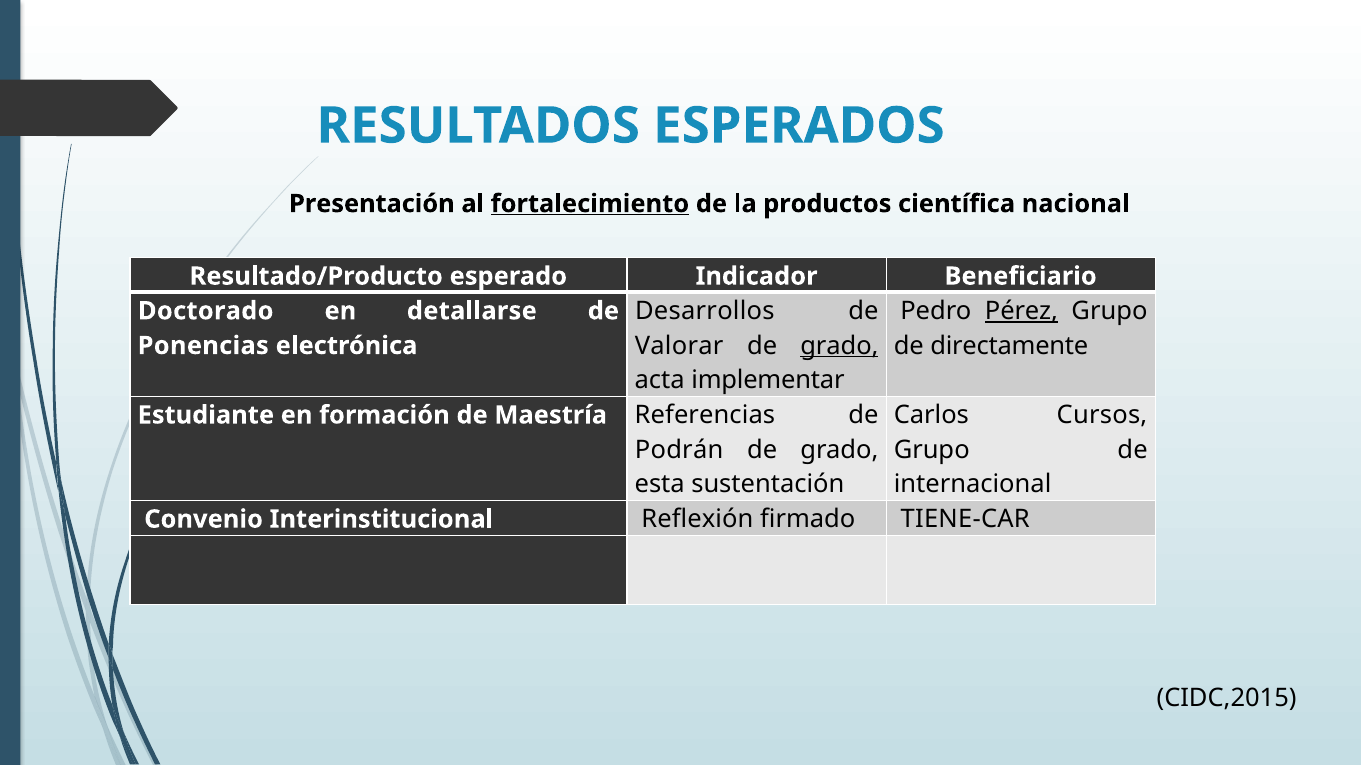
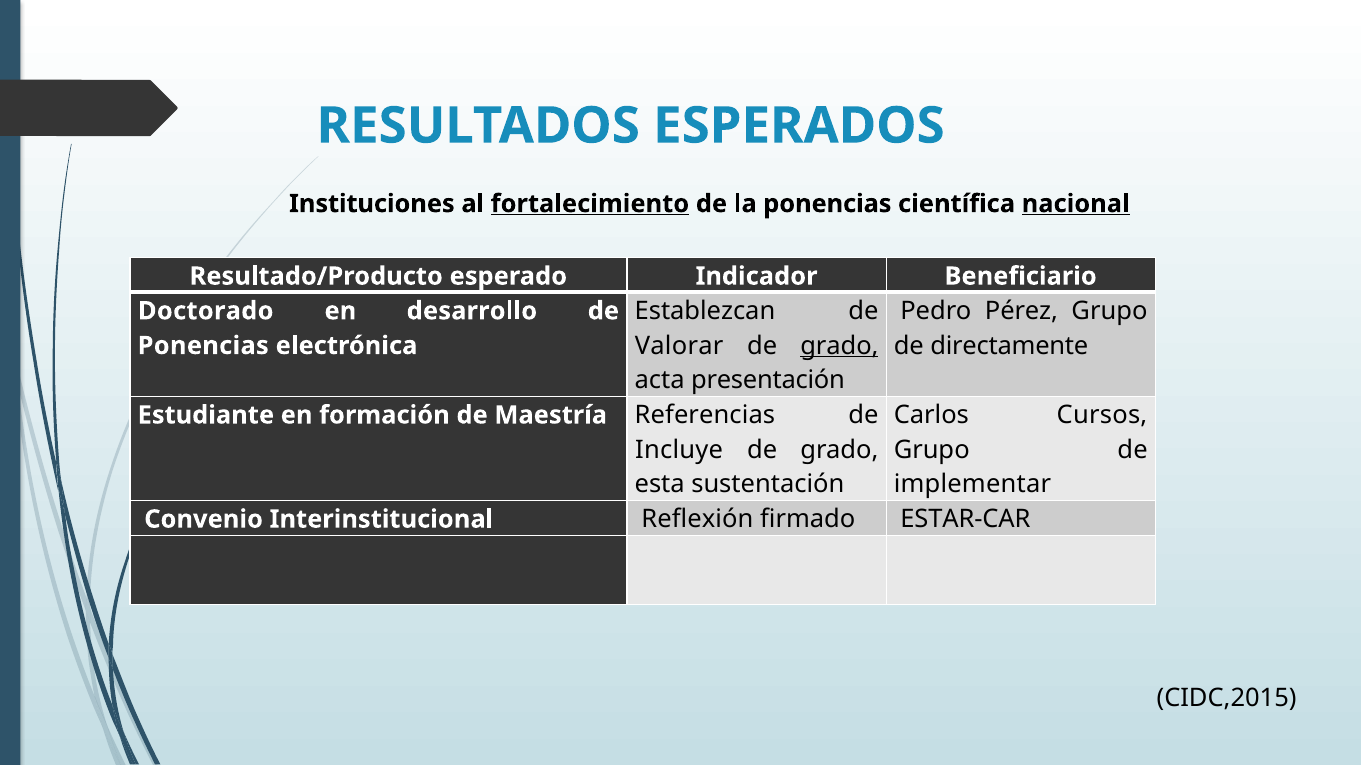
Presentación: Presentación -> Instituciones
la productos: productos -> ponencias
nacional underline: none -> present
Desarrollos: Desarrollos -> Establezcan
Pérez underline: present -> none
detallarse: detallarse -> desarrollo
implementar: implementar -> presentación
Podrán: Podrán -> Incluye
internacional: internacional -> implementar
TIENE-CAR: TIENE-CAR -> ESTAR-CAR
